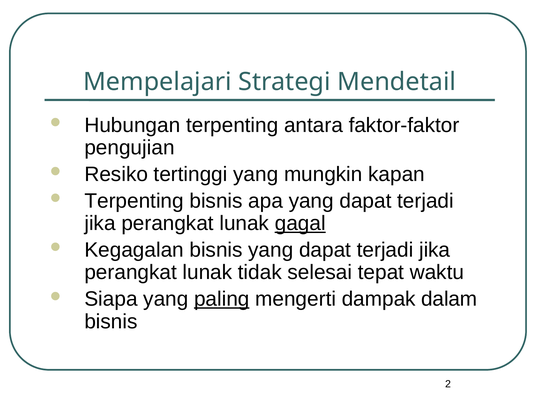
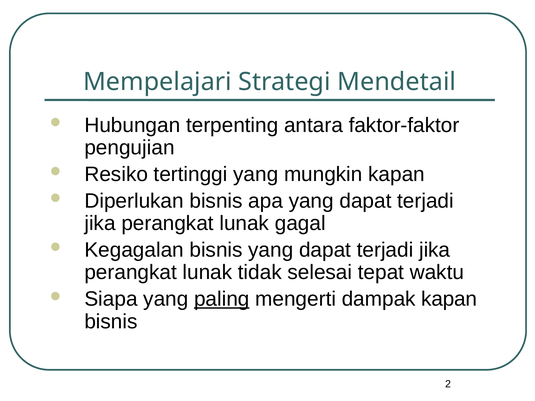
Terpenting at (134, 201): Terpenting -> Diperlukan
gagal underline: present -> none
dampak dalam: dalam -> kapan
